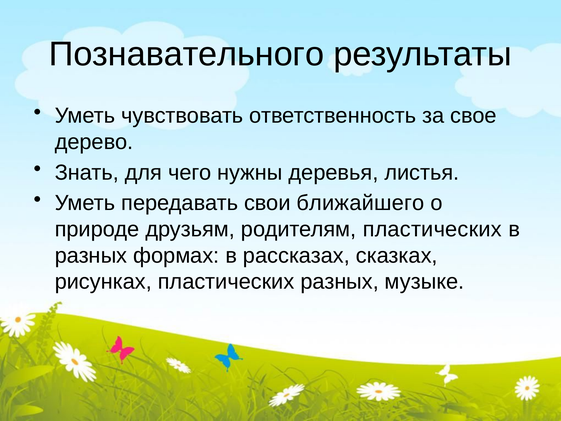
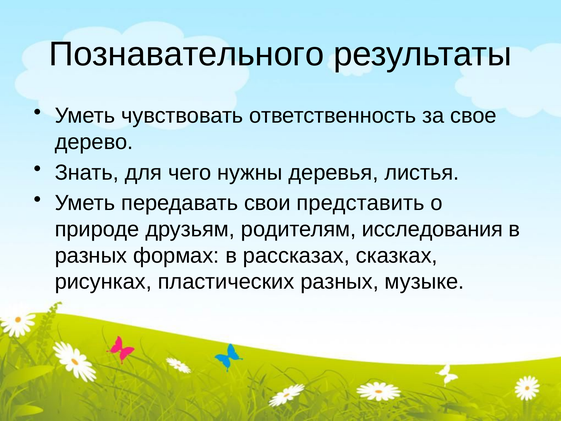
ближайшего: ближайшего -> представить
родителям пластических: пластических -> исследования
